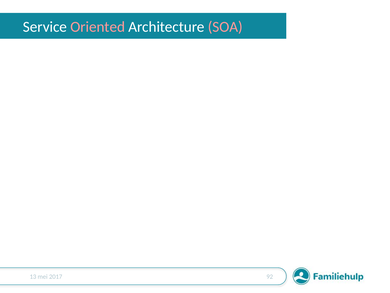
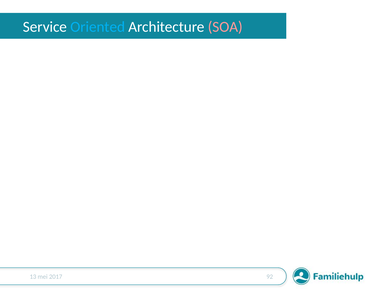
Oriented at (98, 27) colour: pink -> light blue
